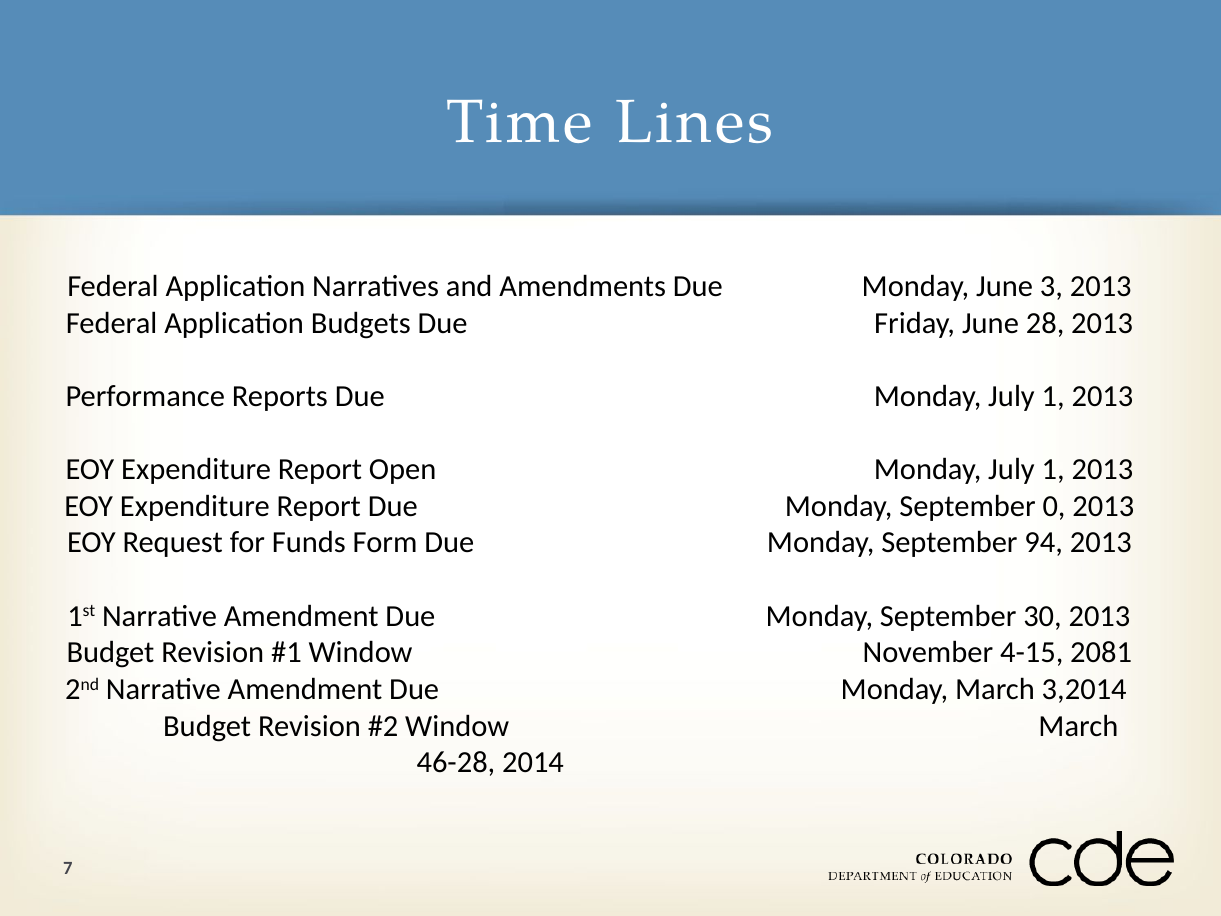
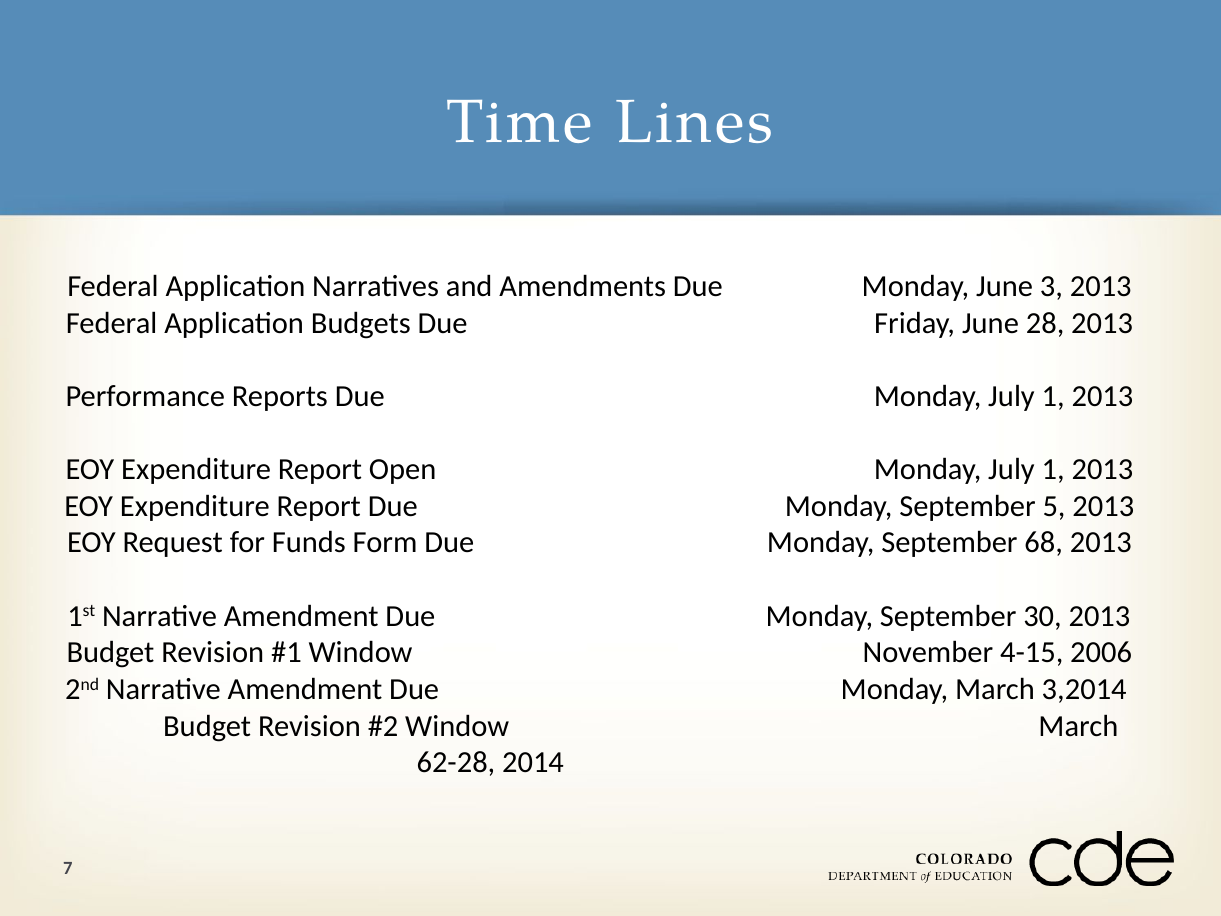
0: 0 -> 5
94: 94 -> 68
2081: 2081 -> 2006
46-28: 46-28 -> 62-28
